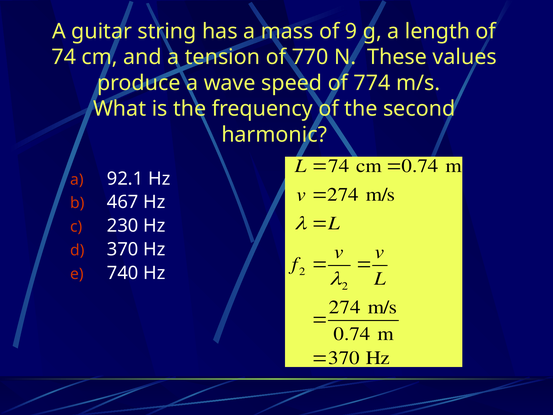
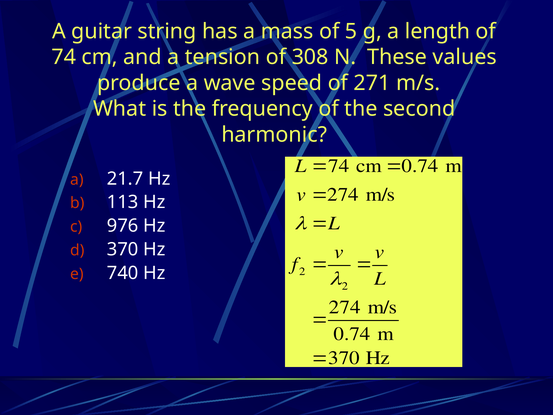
9: 9 -> 5
770: 770 -> 308
774: 774 -> 271
92.1: 92.1 -> 21.7
467: 467 -> 113
230: 230 -> 976
